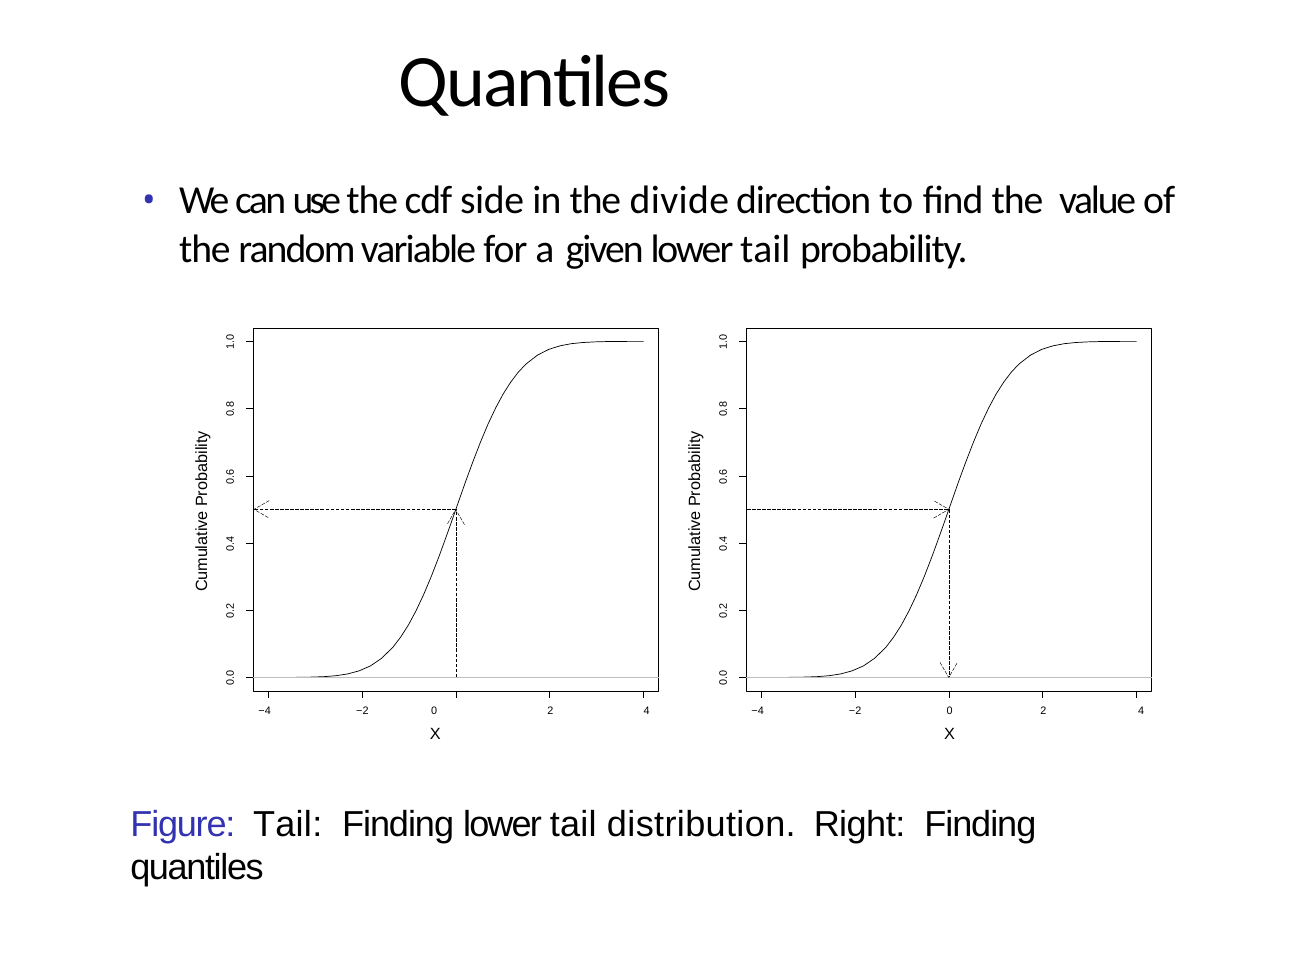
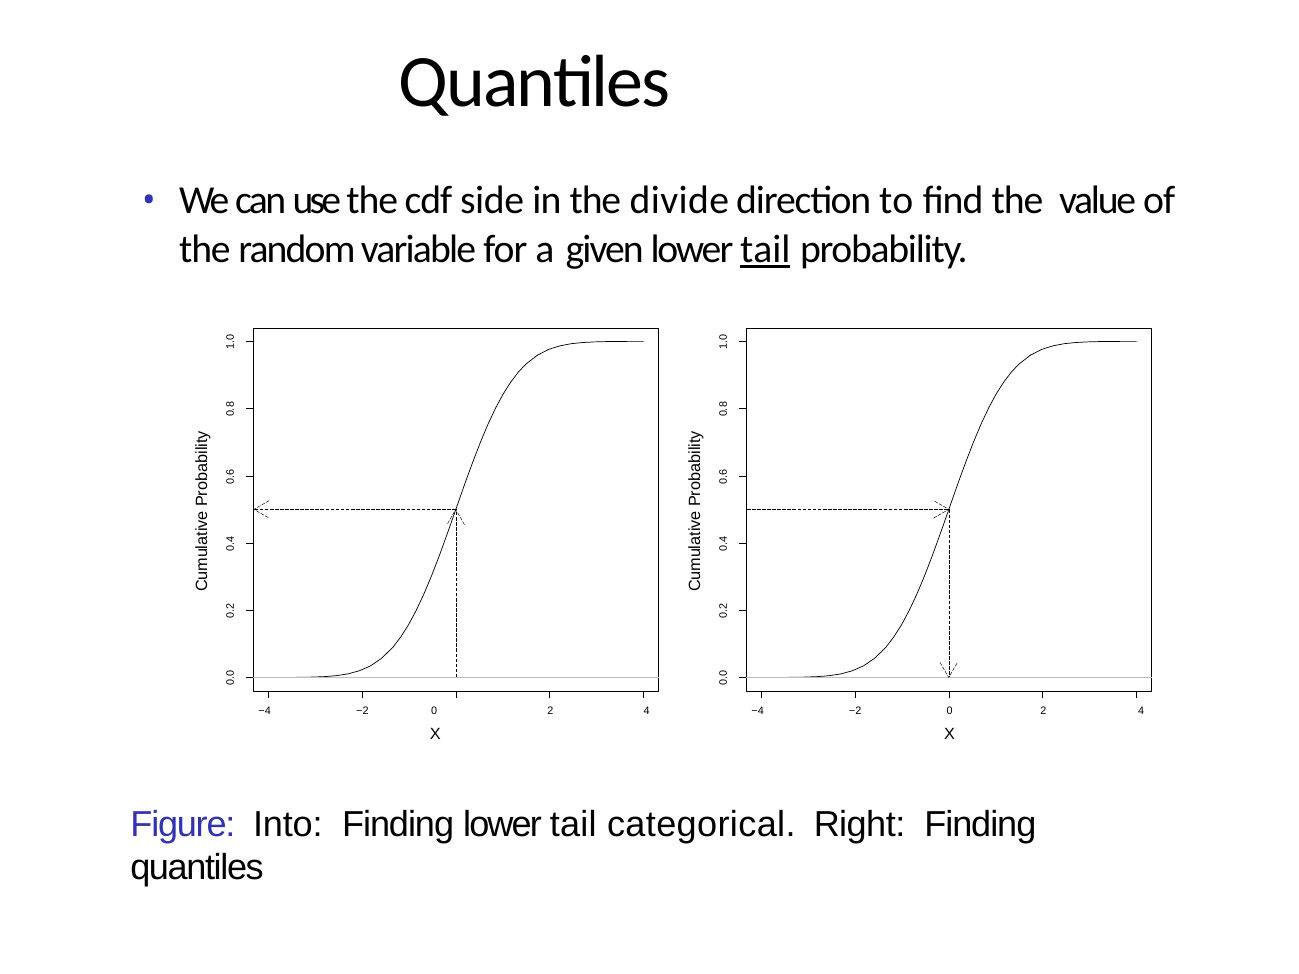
tail at (765, 249) underline: none -> present
Figure Tail: Tail -> Into
distribution: distribution -> categorical
